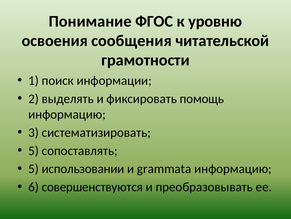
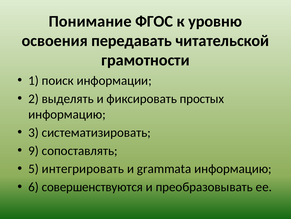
сообщения: сообщения -> передавать
помощь: помощь -> простых
5 at (34, 150): 5 -> 9
использовании: использовании -> интегрировать
